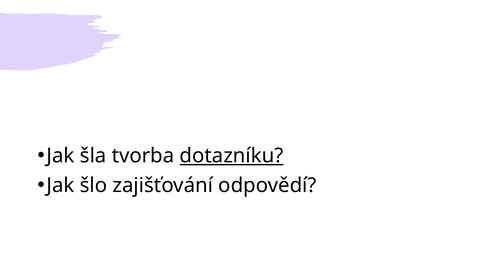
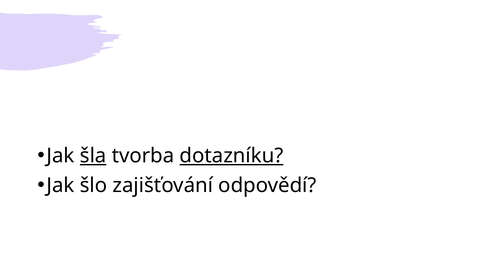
šla underline: none -> present
